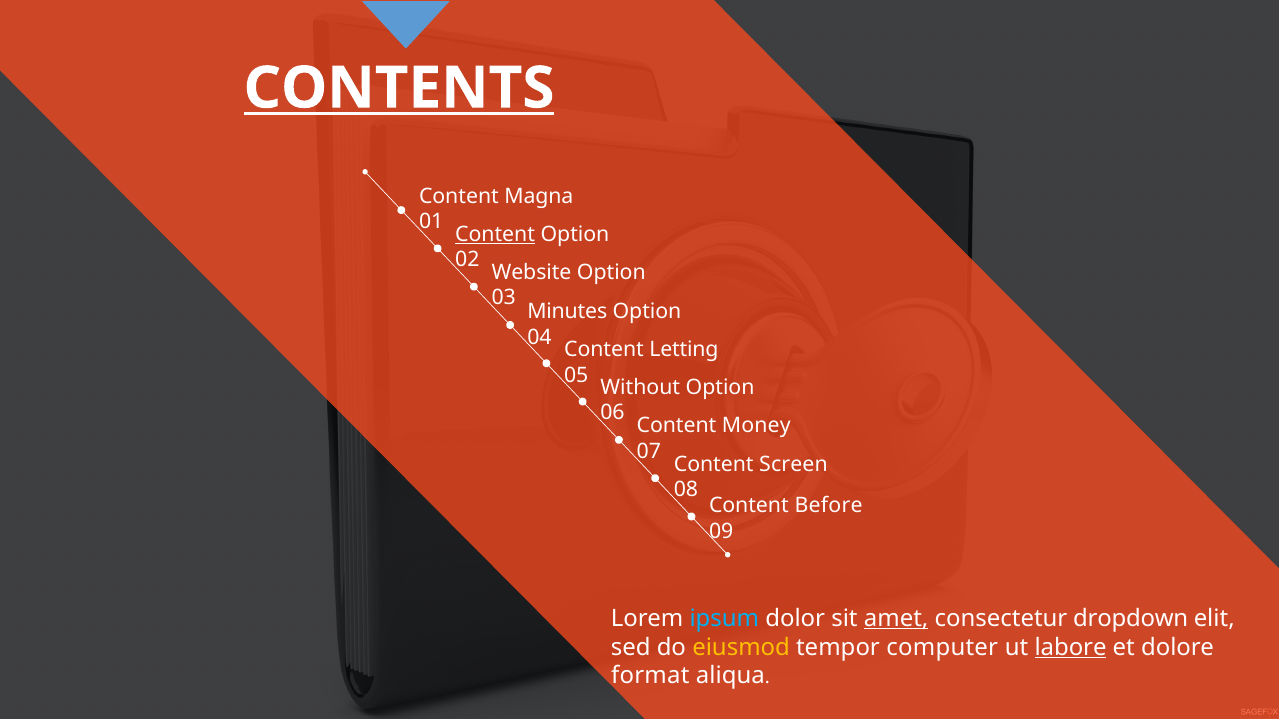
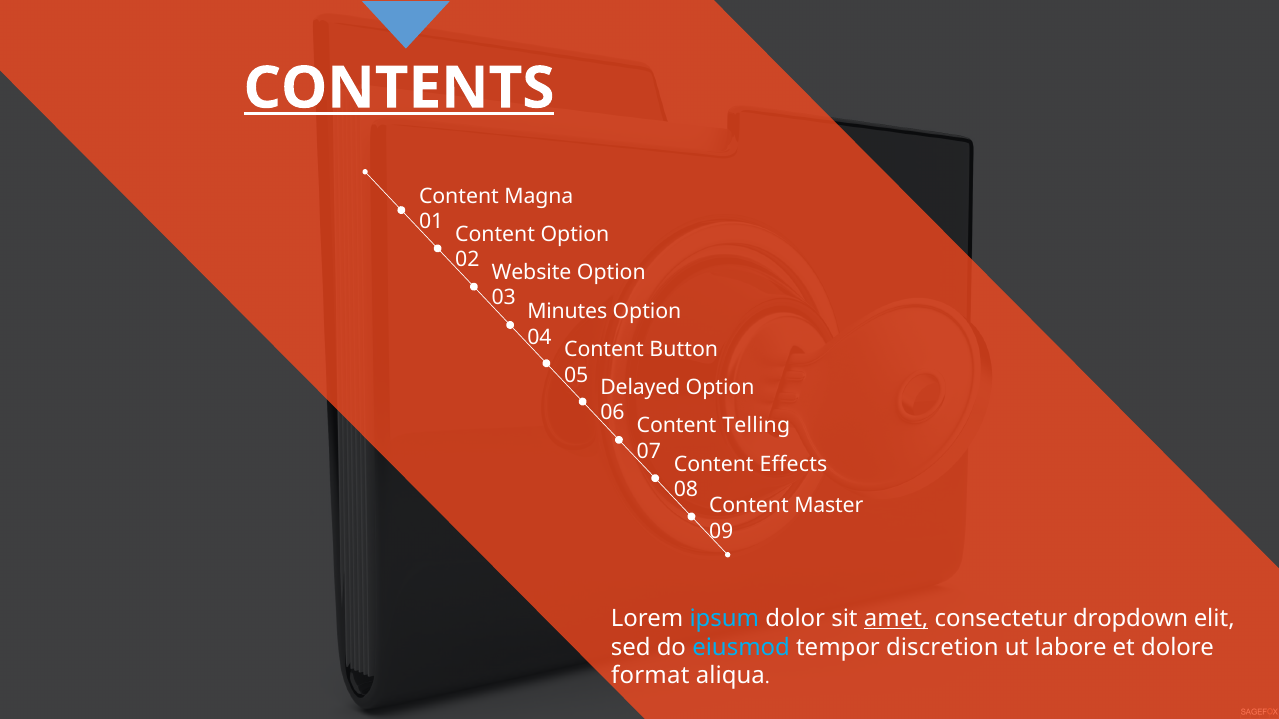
Content at (495, 234) underline: present -> none
Letting: Letting -> Button
Without: Without -> Delayed
Money: Money -> Telling
Screen: Screen -> Effects
Before: Before -> Master
eiusmod colour: yellow -> light blue
computer: computer -> discretion
labore underline: present -> none
